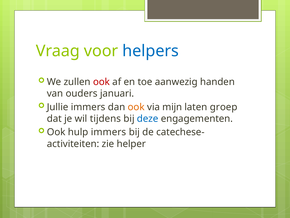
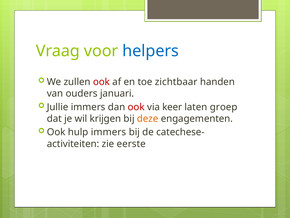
aanwezig: aanwezig -> zichtbaar
ook at (136, 107) colour: orange -> red
mijn: mijn -> keer
tijdens: tijdens -> krijgen
deze colour: blue -> orange
helper: helper -> eerste
